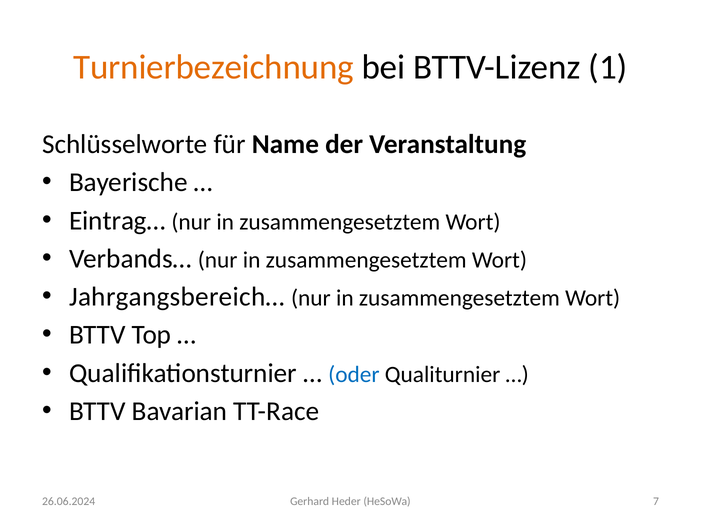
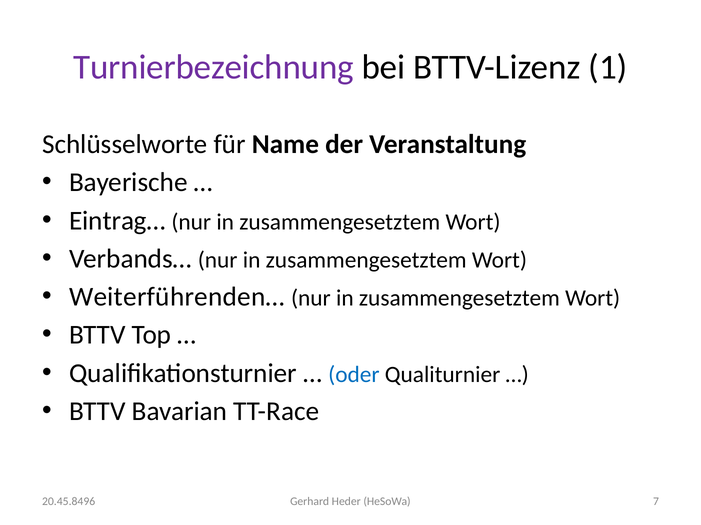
Turnierbezeichnung colour: orange -> purple
Jahrgangsbereich…: Jahrgangsbereich… -> Weiterführenden…
26.06.2024: 26.06.2024 -> 20.45.8496
